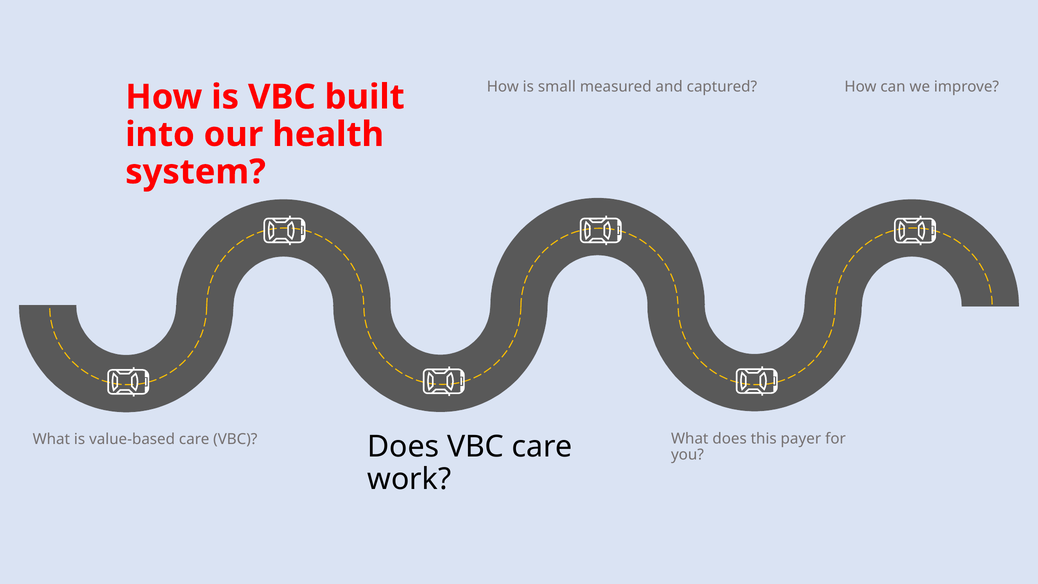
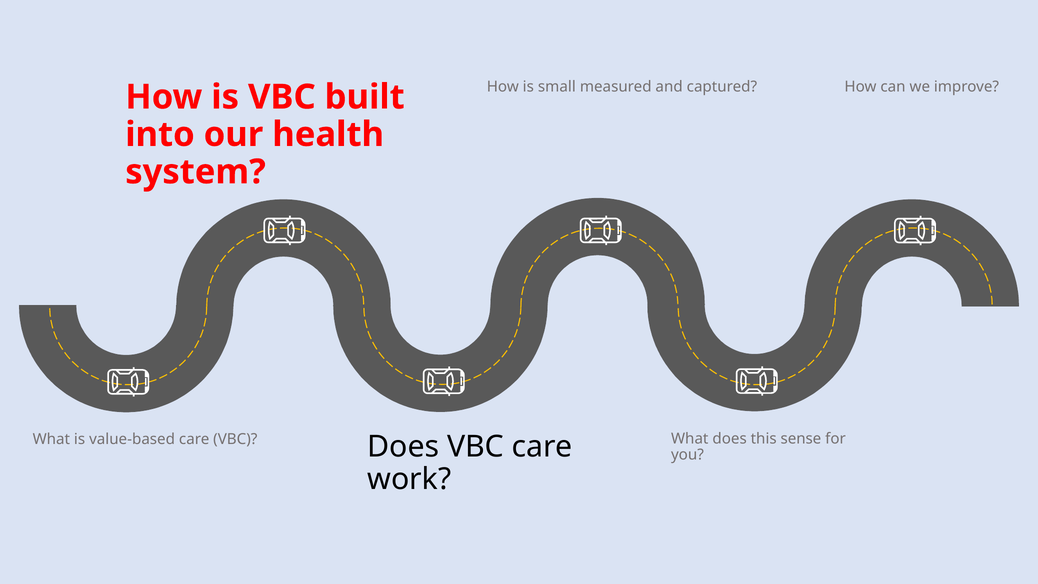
payer: payer -> sense
